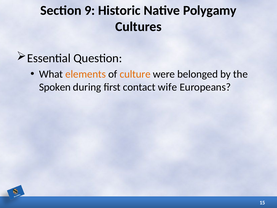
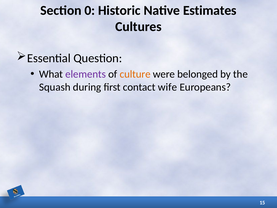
9: 9 -> 0
Polygamy: Polygamy -> Estimates
elements colour: orange -> purple
Spoken: Spoken -> Squash
